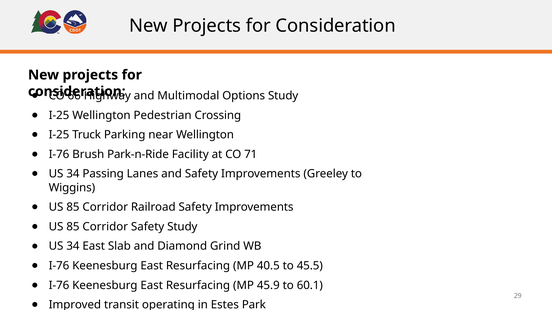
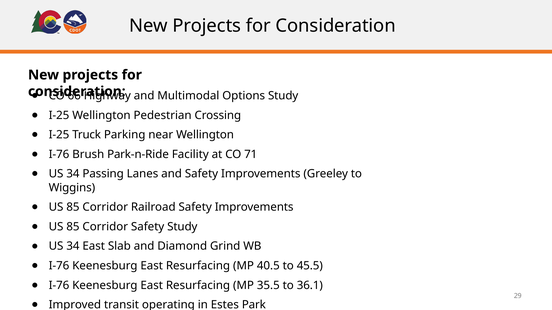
45.9: 45.9 -> 35.5
60.1: 60.1 -> 36.1
